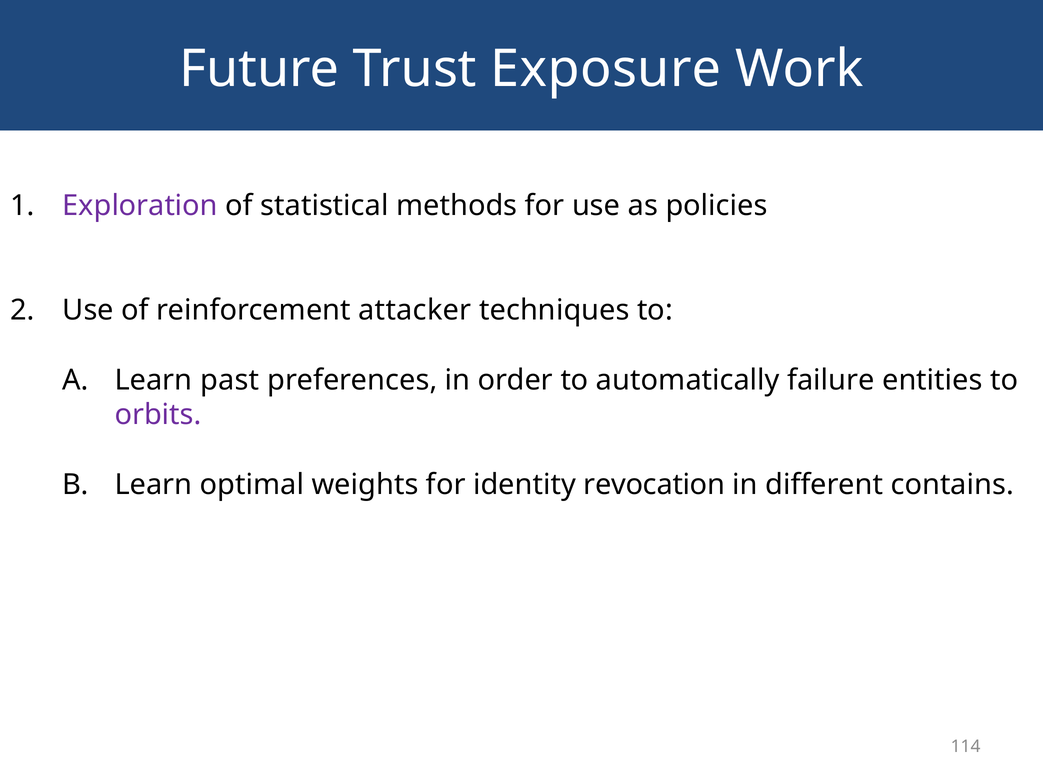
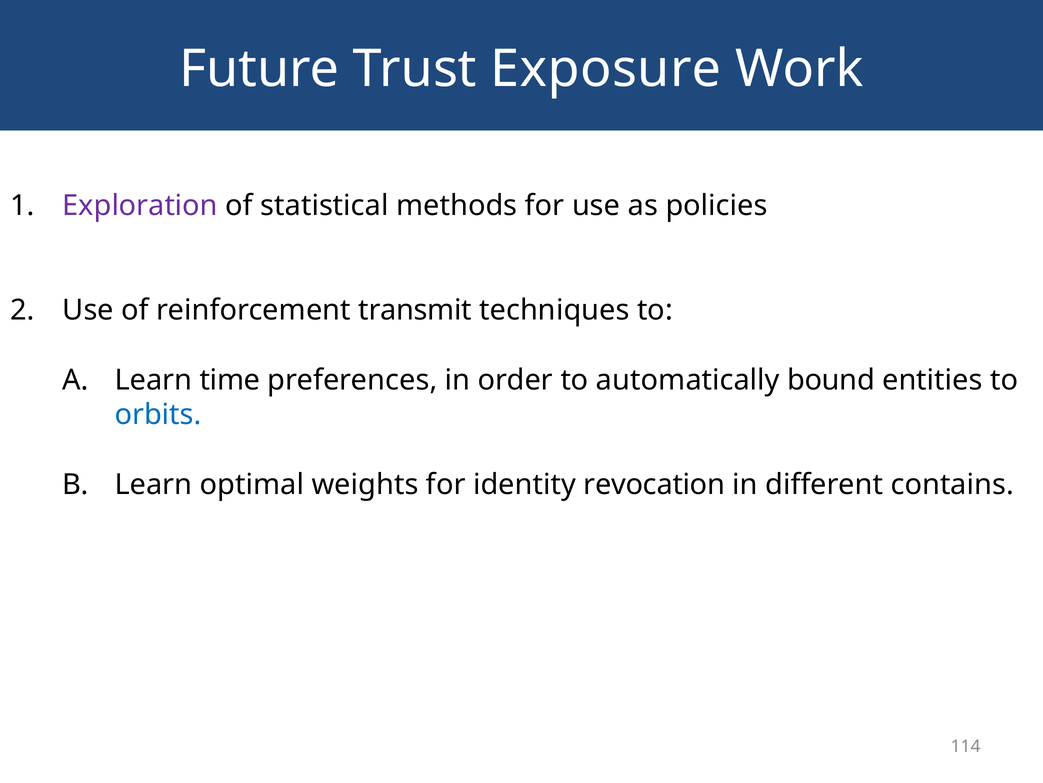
attacker: attacker -> transmit
past: past -> time
failure: failure -> bound
orbits colour: purple -> blue
